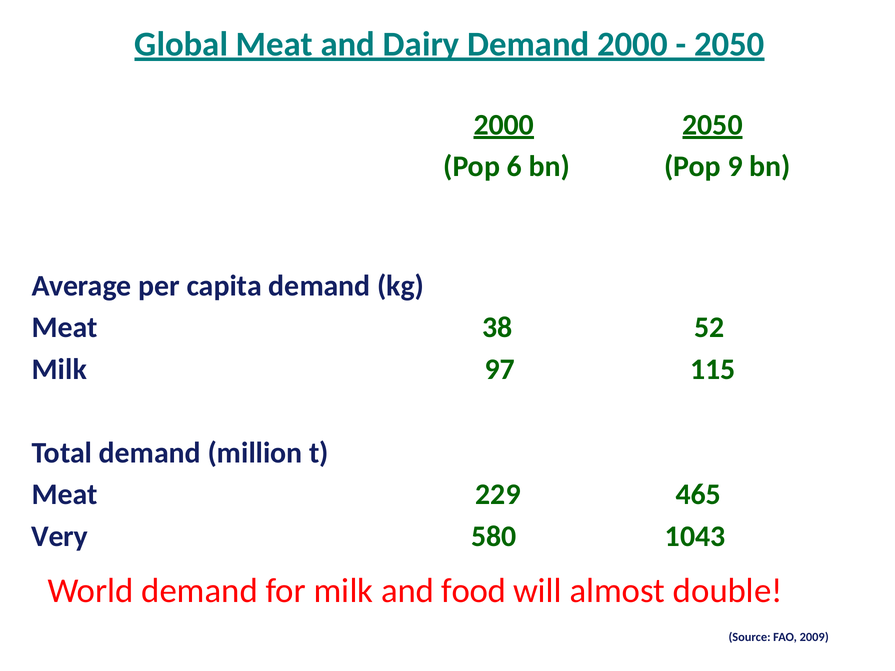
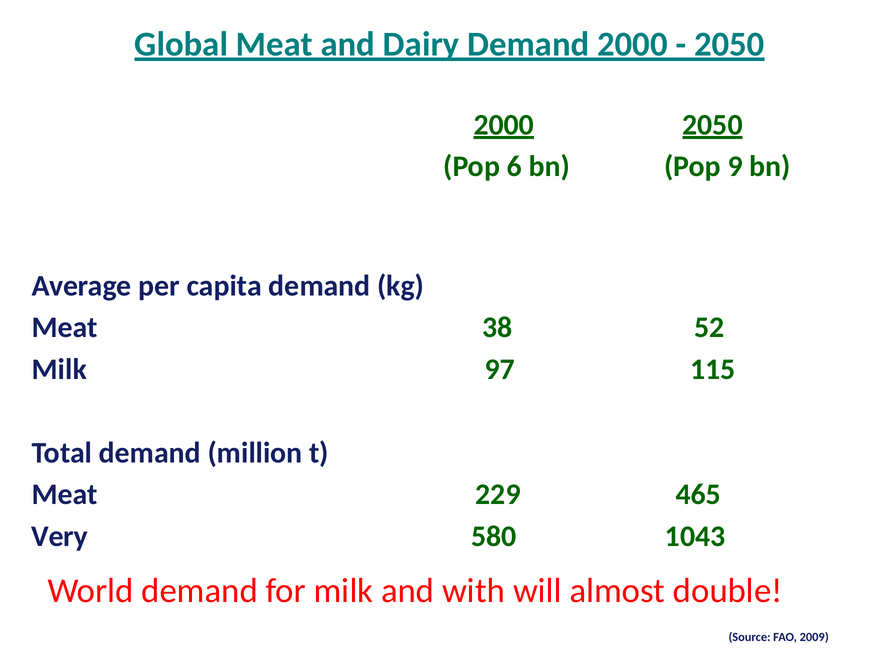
food: food -> with
